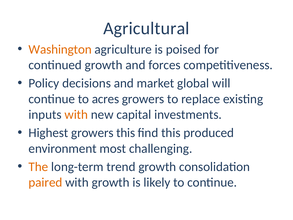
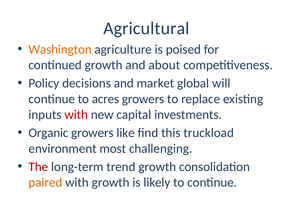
forces: forces -> about
with at (76, 114) colour: orange -> red
Highest: Highest -> Organic
growers this: this -> like
produced: produced -> truckload
The colour: orange -> red
